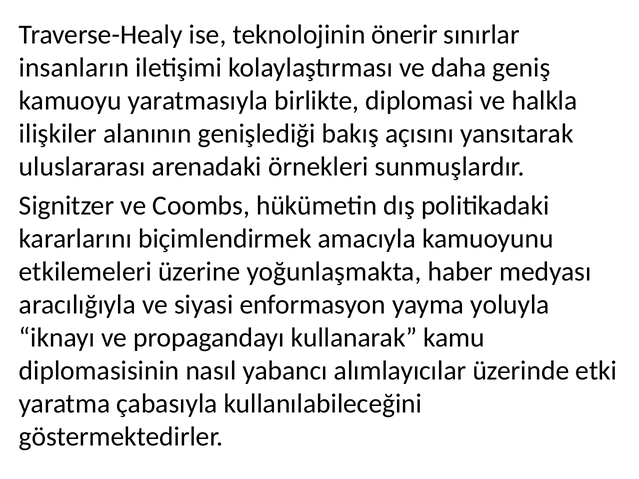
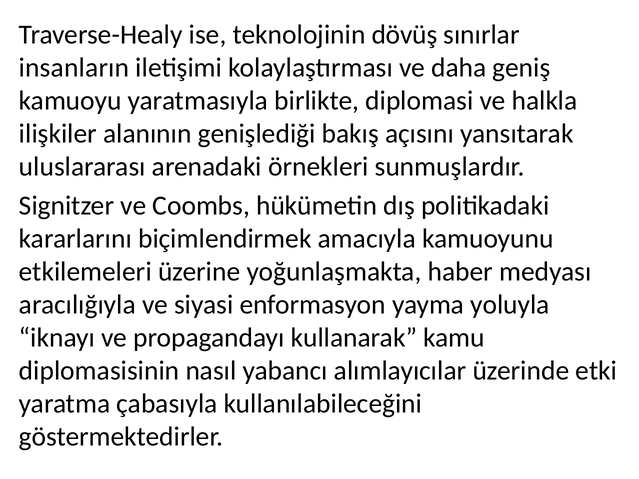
önerir: önerir -> dövüş
